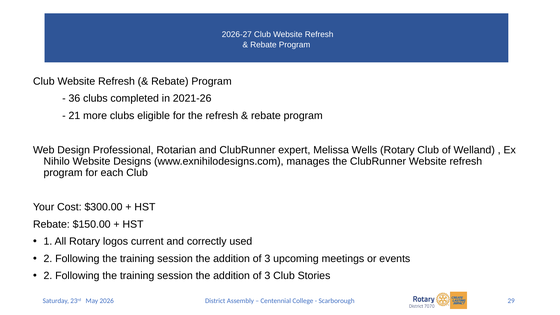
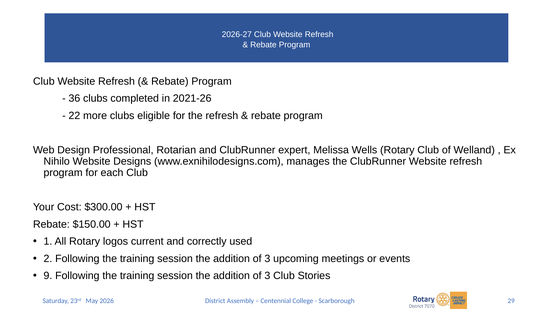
21: 21 -> 22
2 at (48, 276): 2 -> 9
